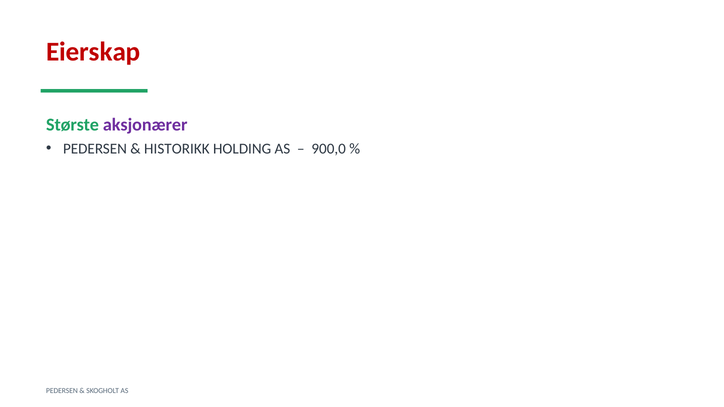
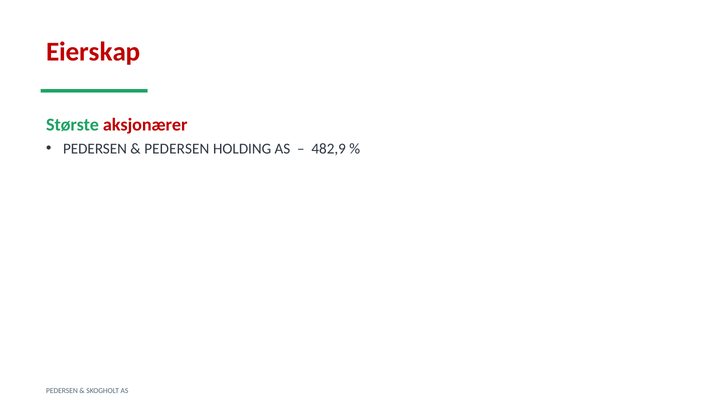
aksjonærer colour: purple -> red
HISTORIKK at (177, 149): HISTORIKK -> PEDERSEN
900,0: 900,0 -> 482,9
